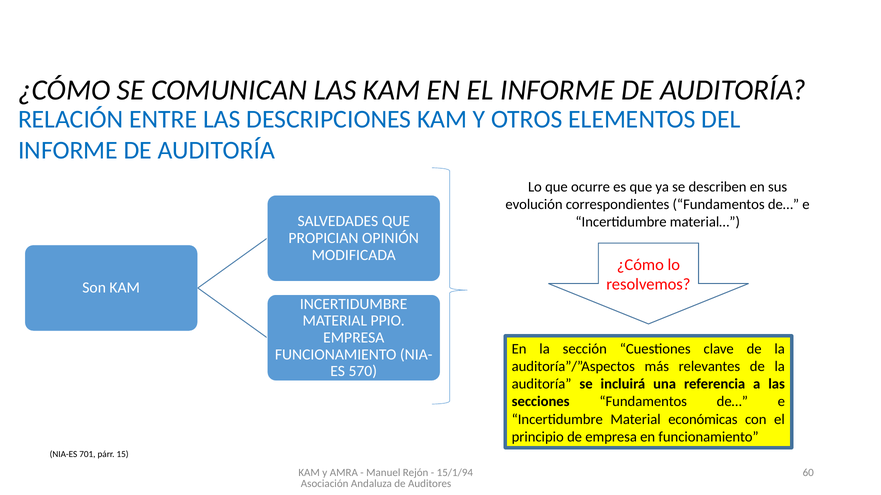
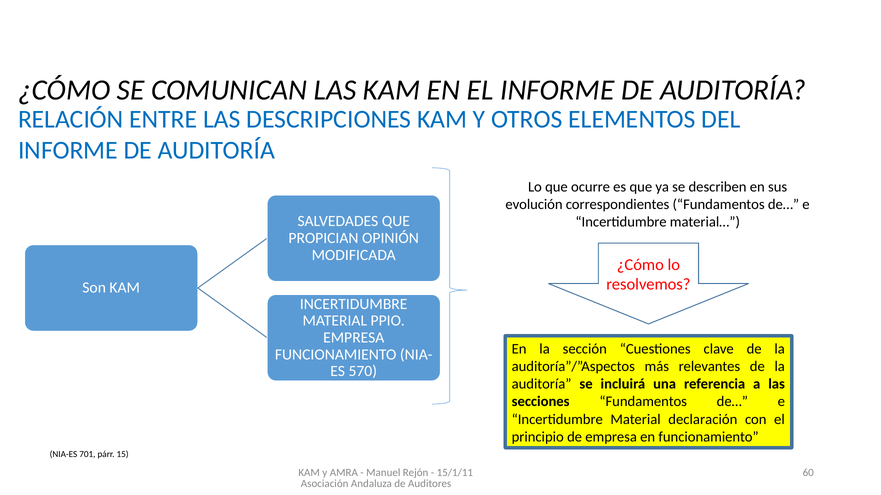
económicas: económicas -> declaración
15/1/94: 15/1/94 -> 15/1/11
